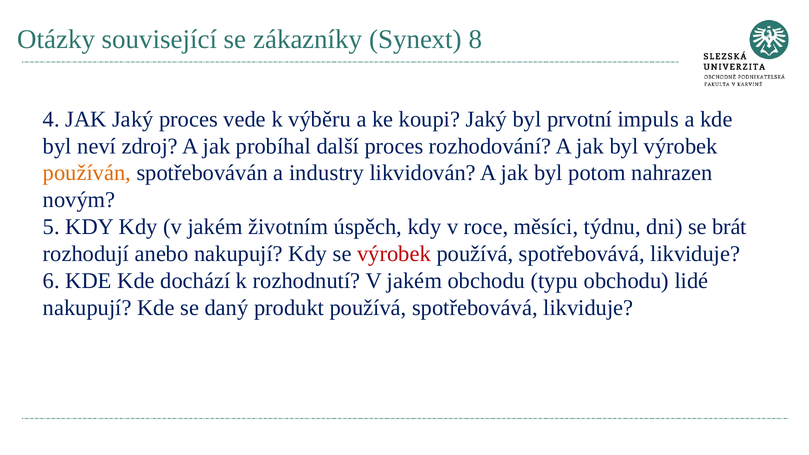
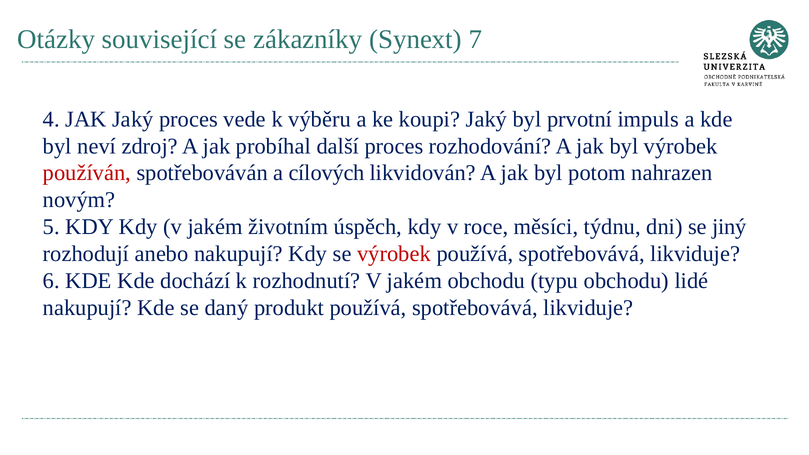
8: 8 -> 7
používán colour: orange -> red
industry: industry -> cílových
brát: brát -> jiný
